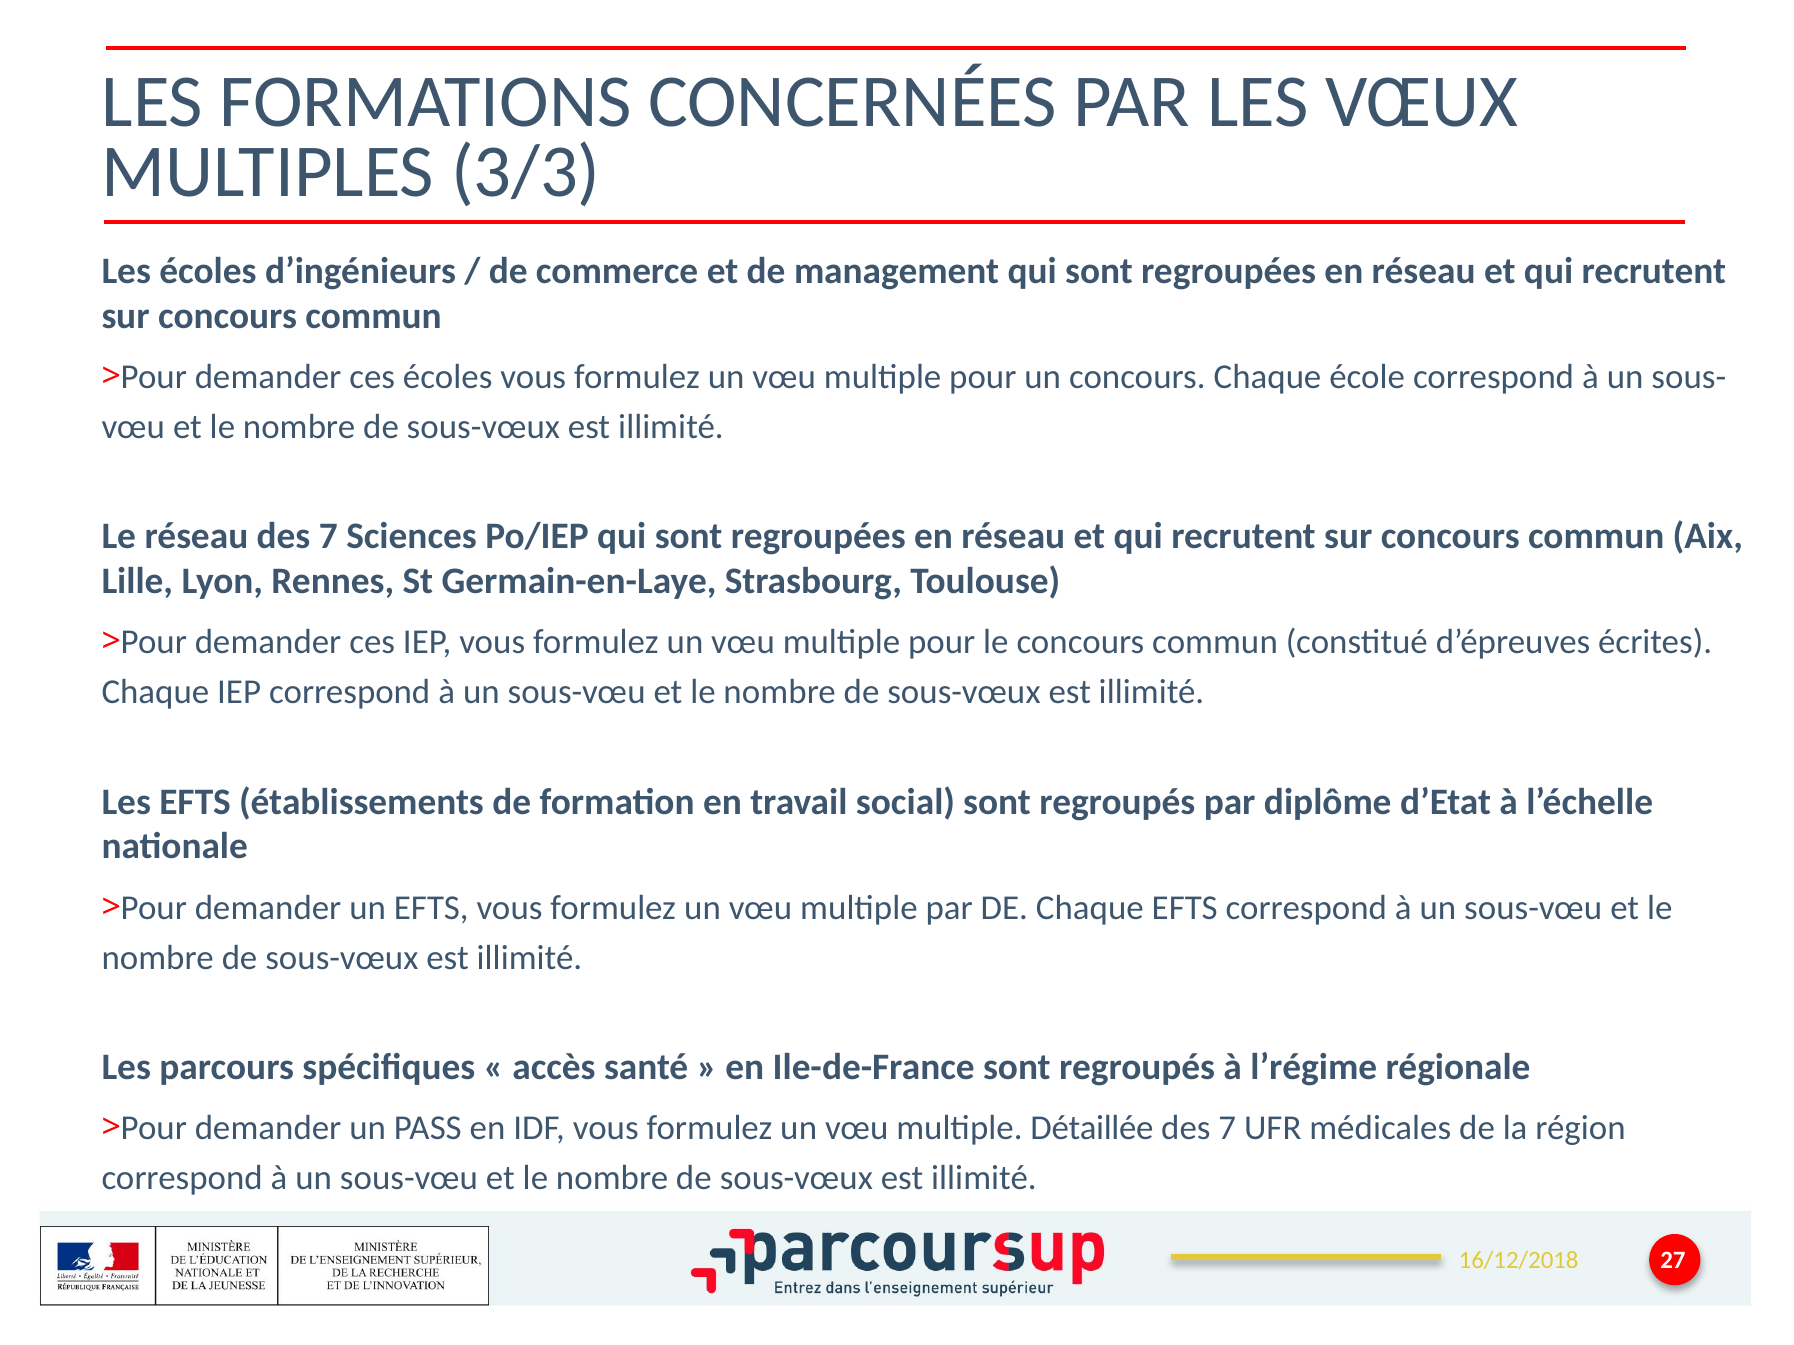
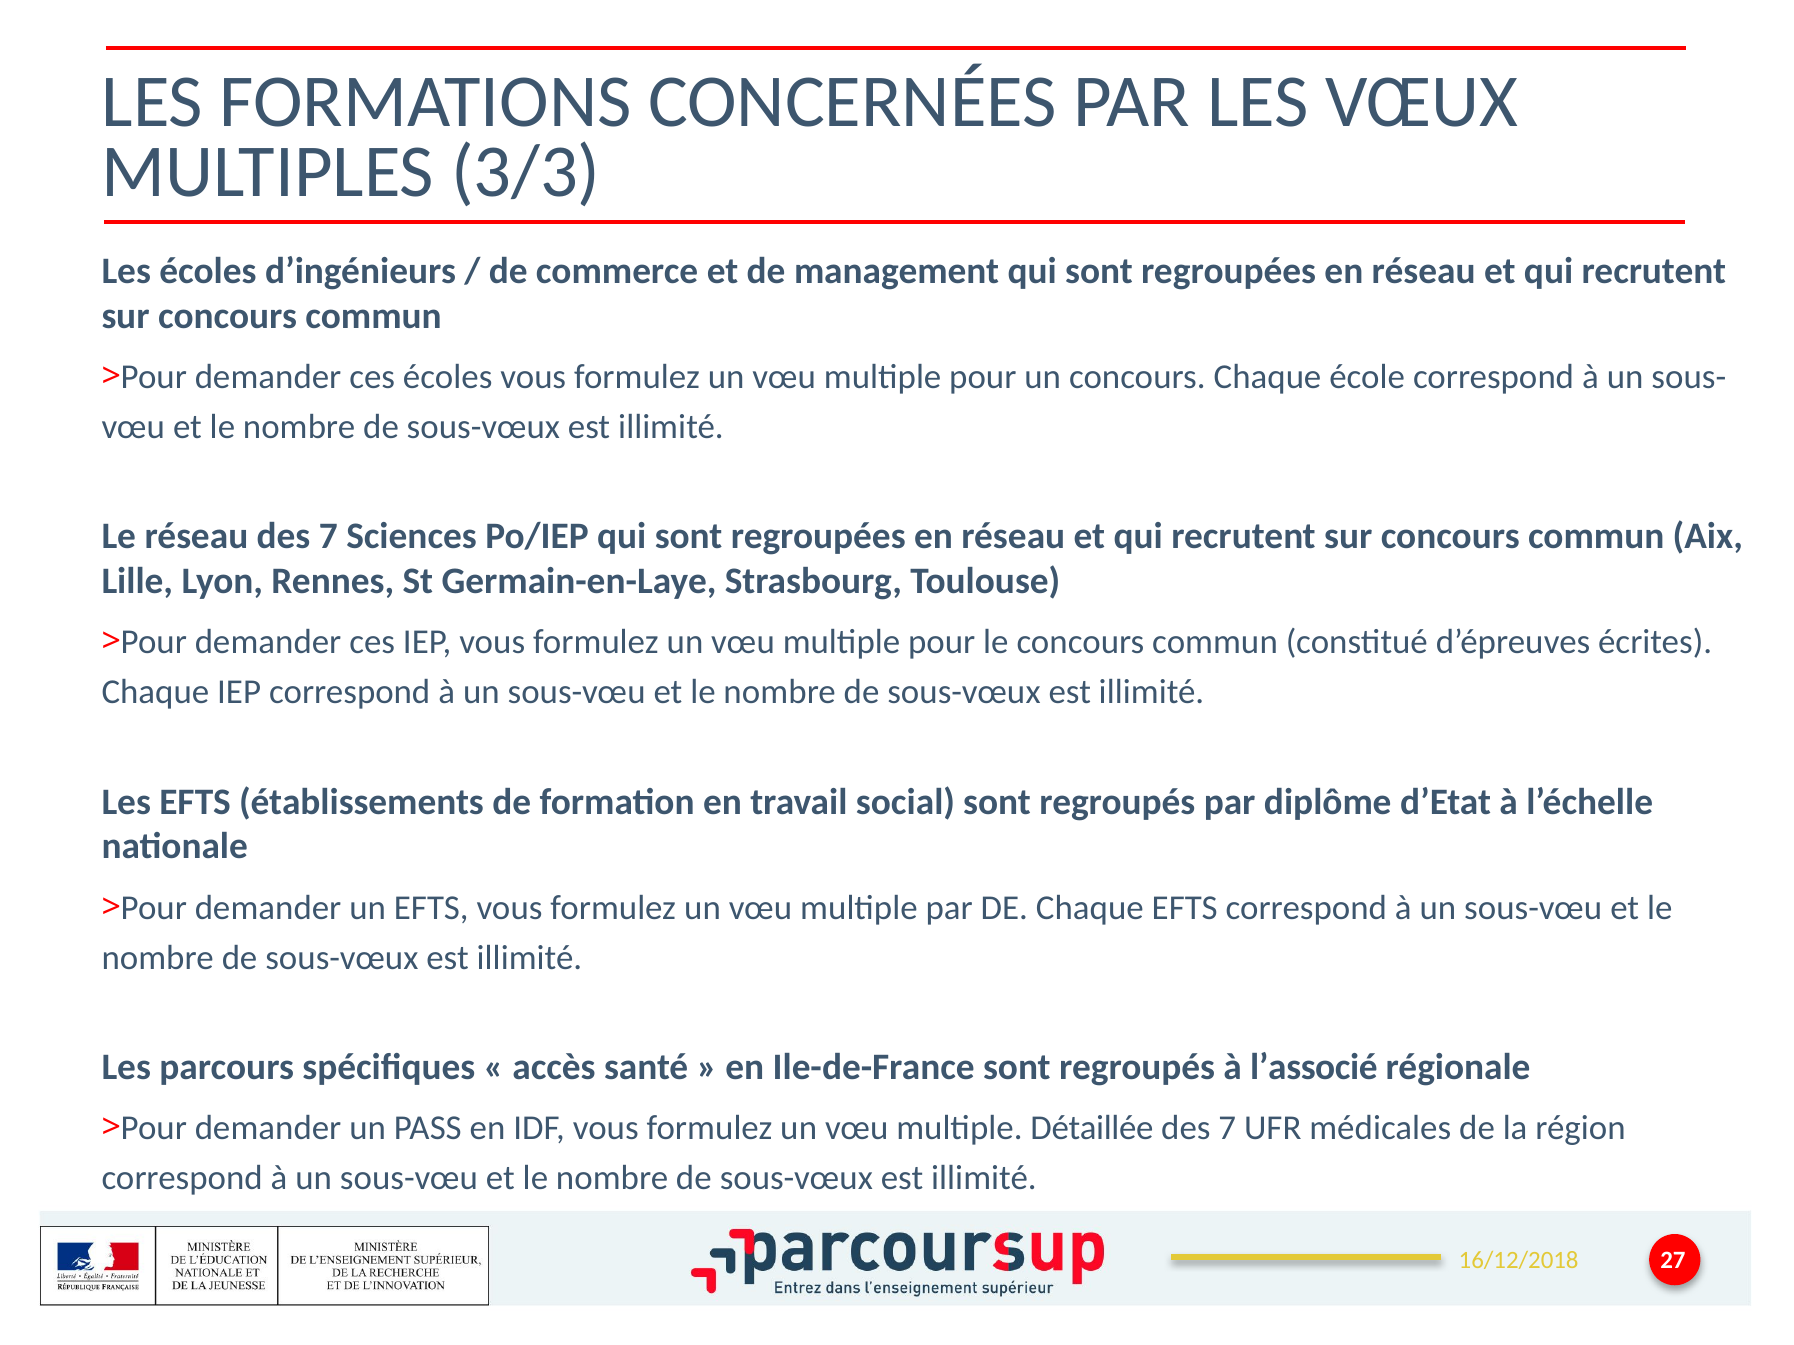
l’régime: l’régime -> l’associé
